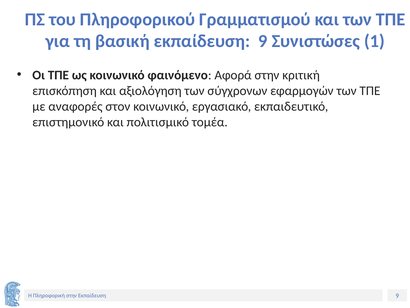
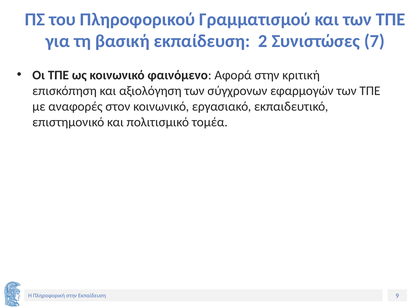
εκπαίδευση 9: 9 -> 2
1: 1 -> 7
